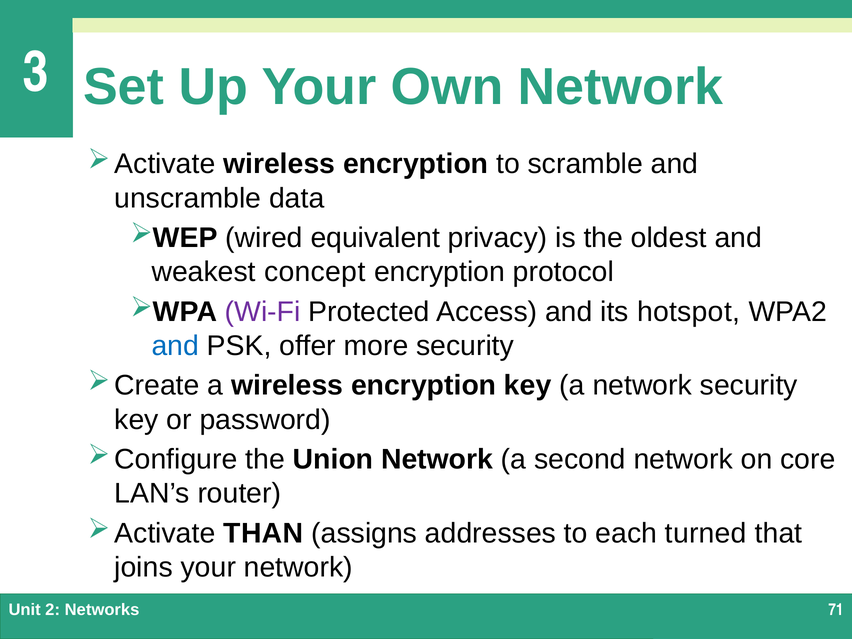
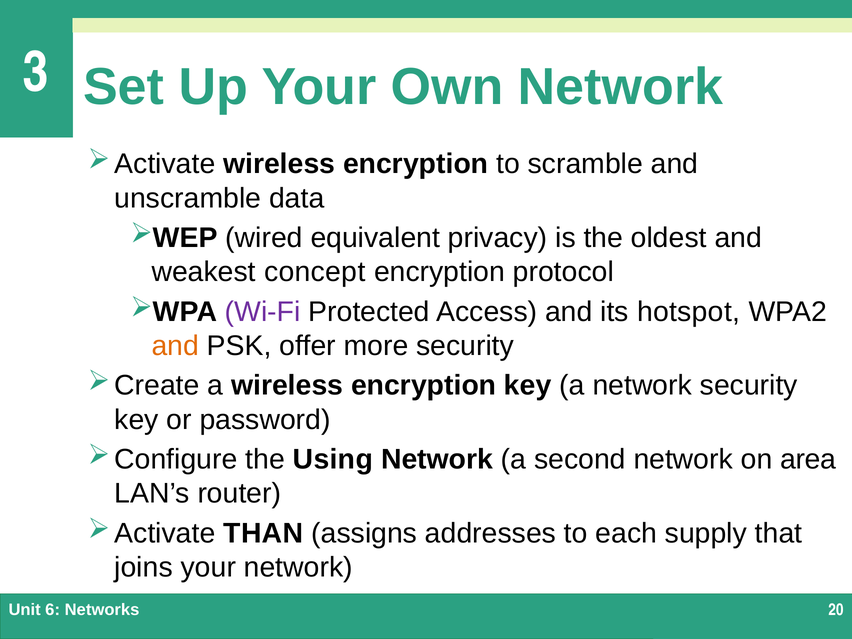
and at (175, 346) colour: blue -> orange
Union: Union -> Using
core: core -> area
turned: turned -> supply
2: 2 -> 6
71: 71 -> 20
